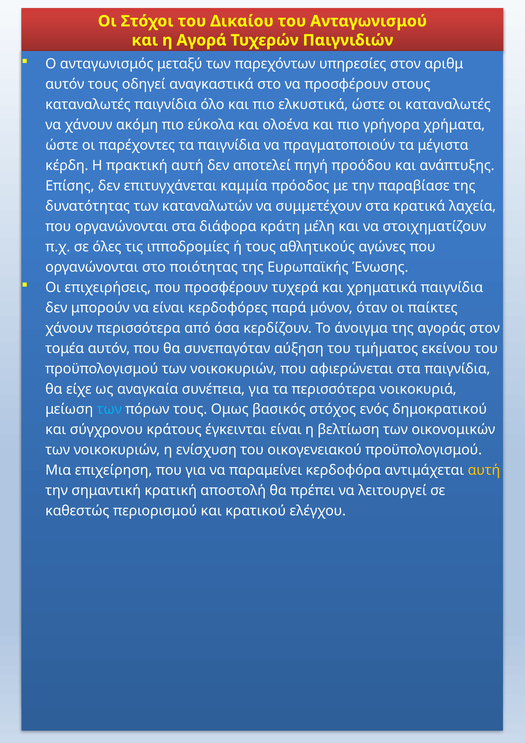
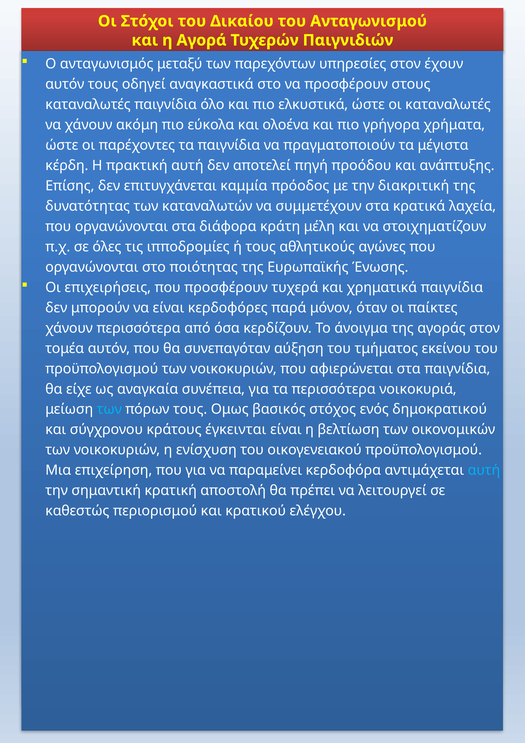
αριθμ: αριθμ -> έχουν
παραβίασε: παραβίασε -> διακριτική
αυτή at (484, 470) colour: yellow -> light blue
